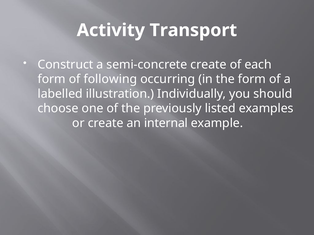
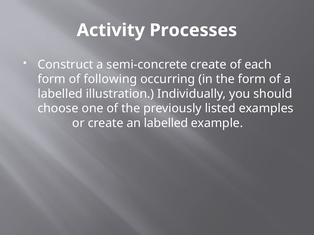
Transport: Transport -> Processes
an internal: internal -> labelled
